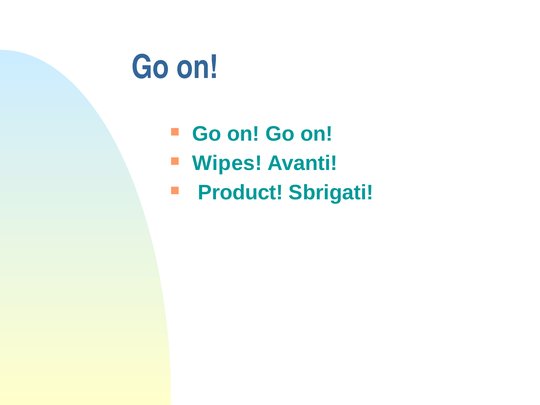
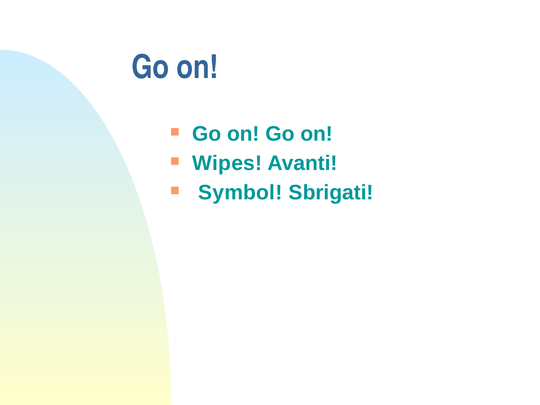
Product: Product -> Symbol
